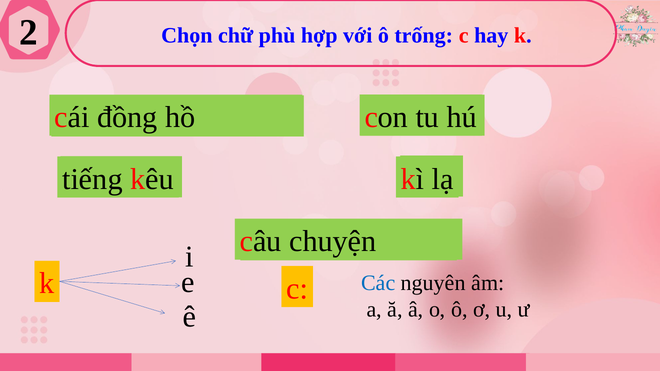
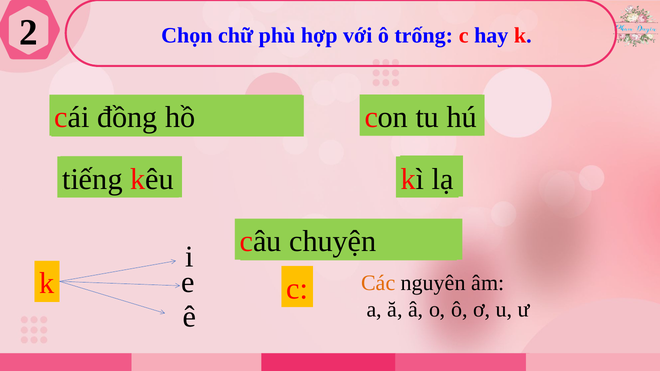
Các colour: blue -> orange
